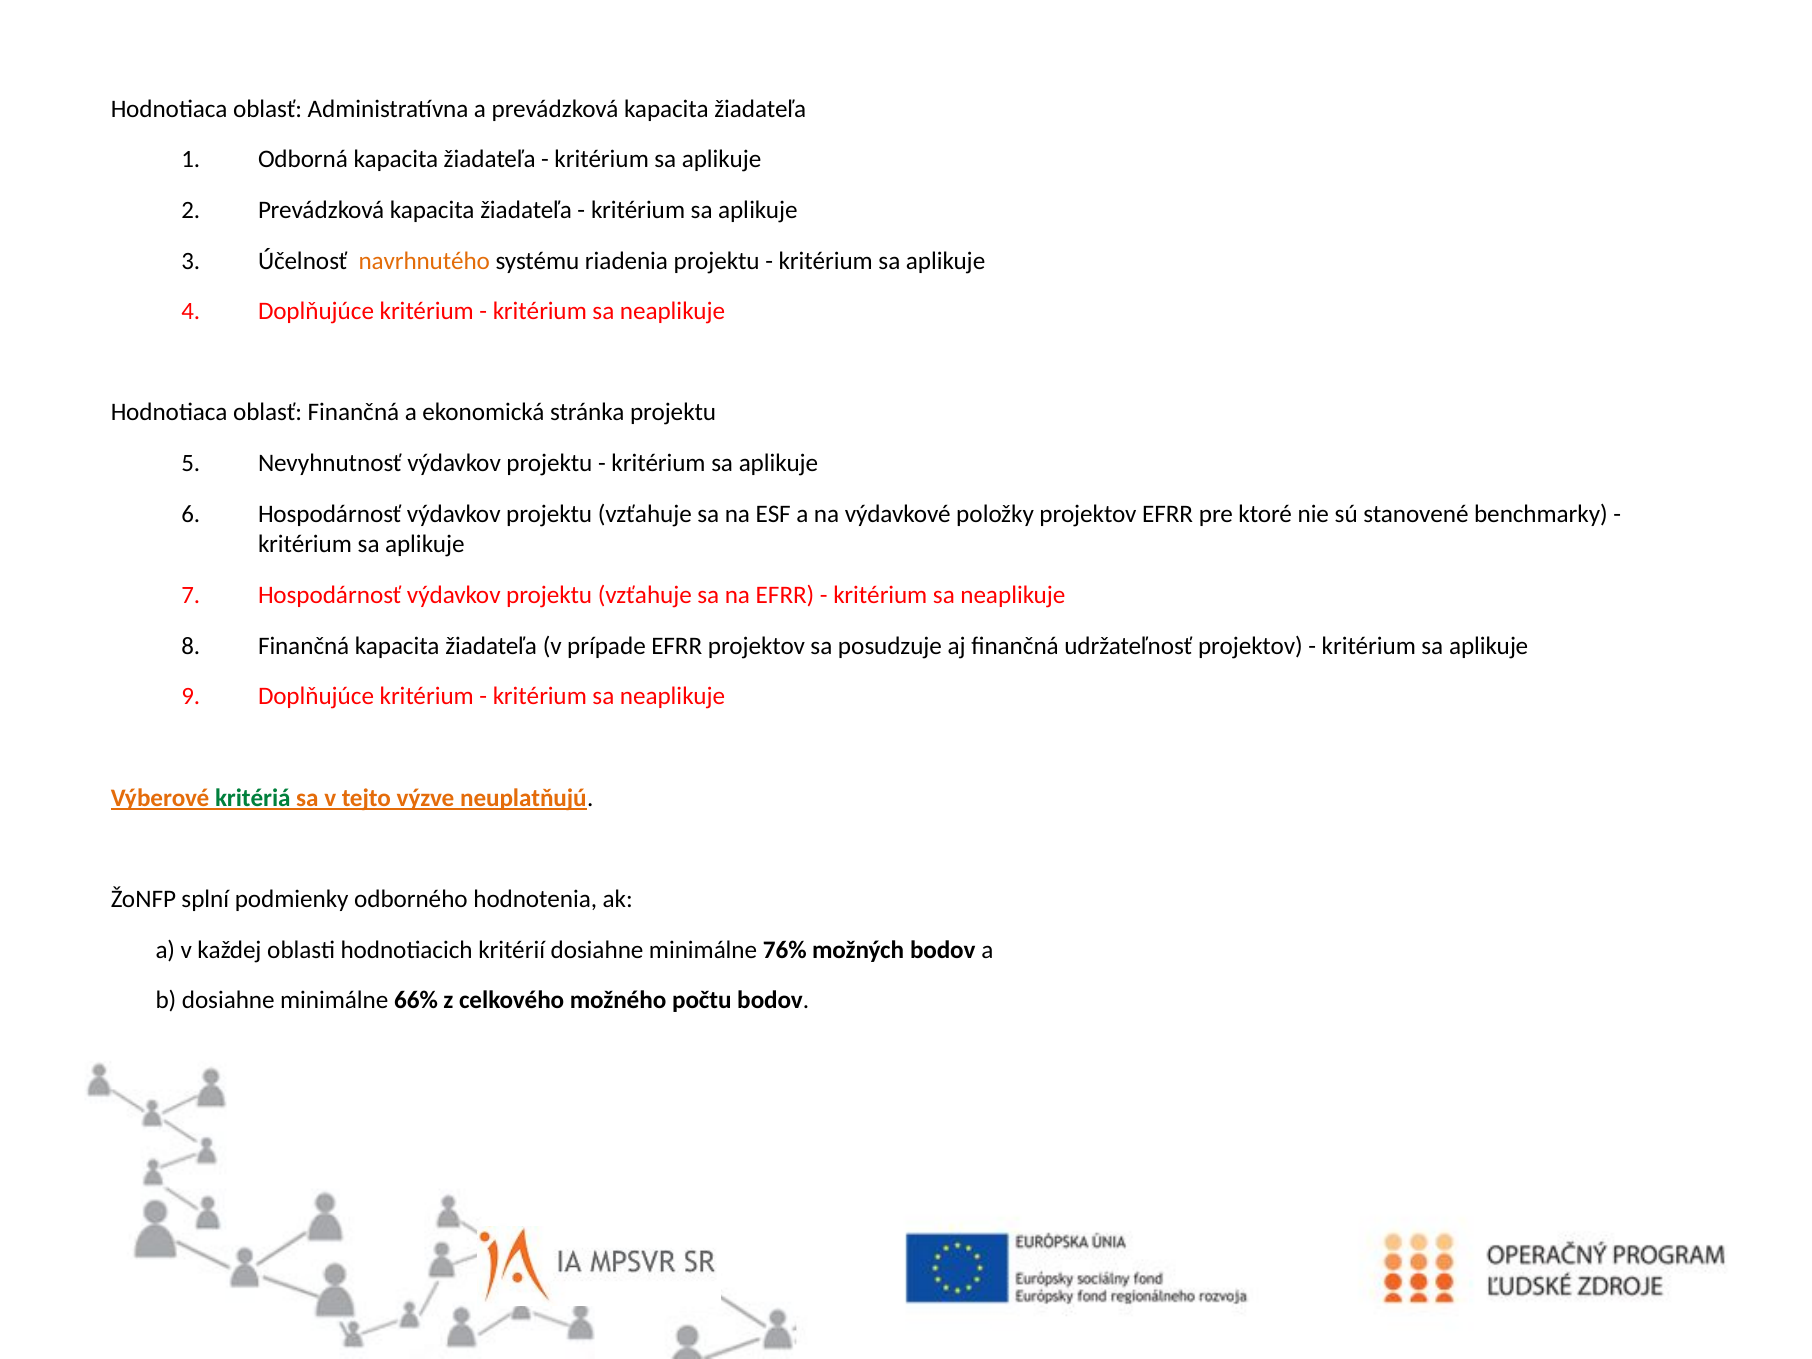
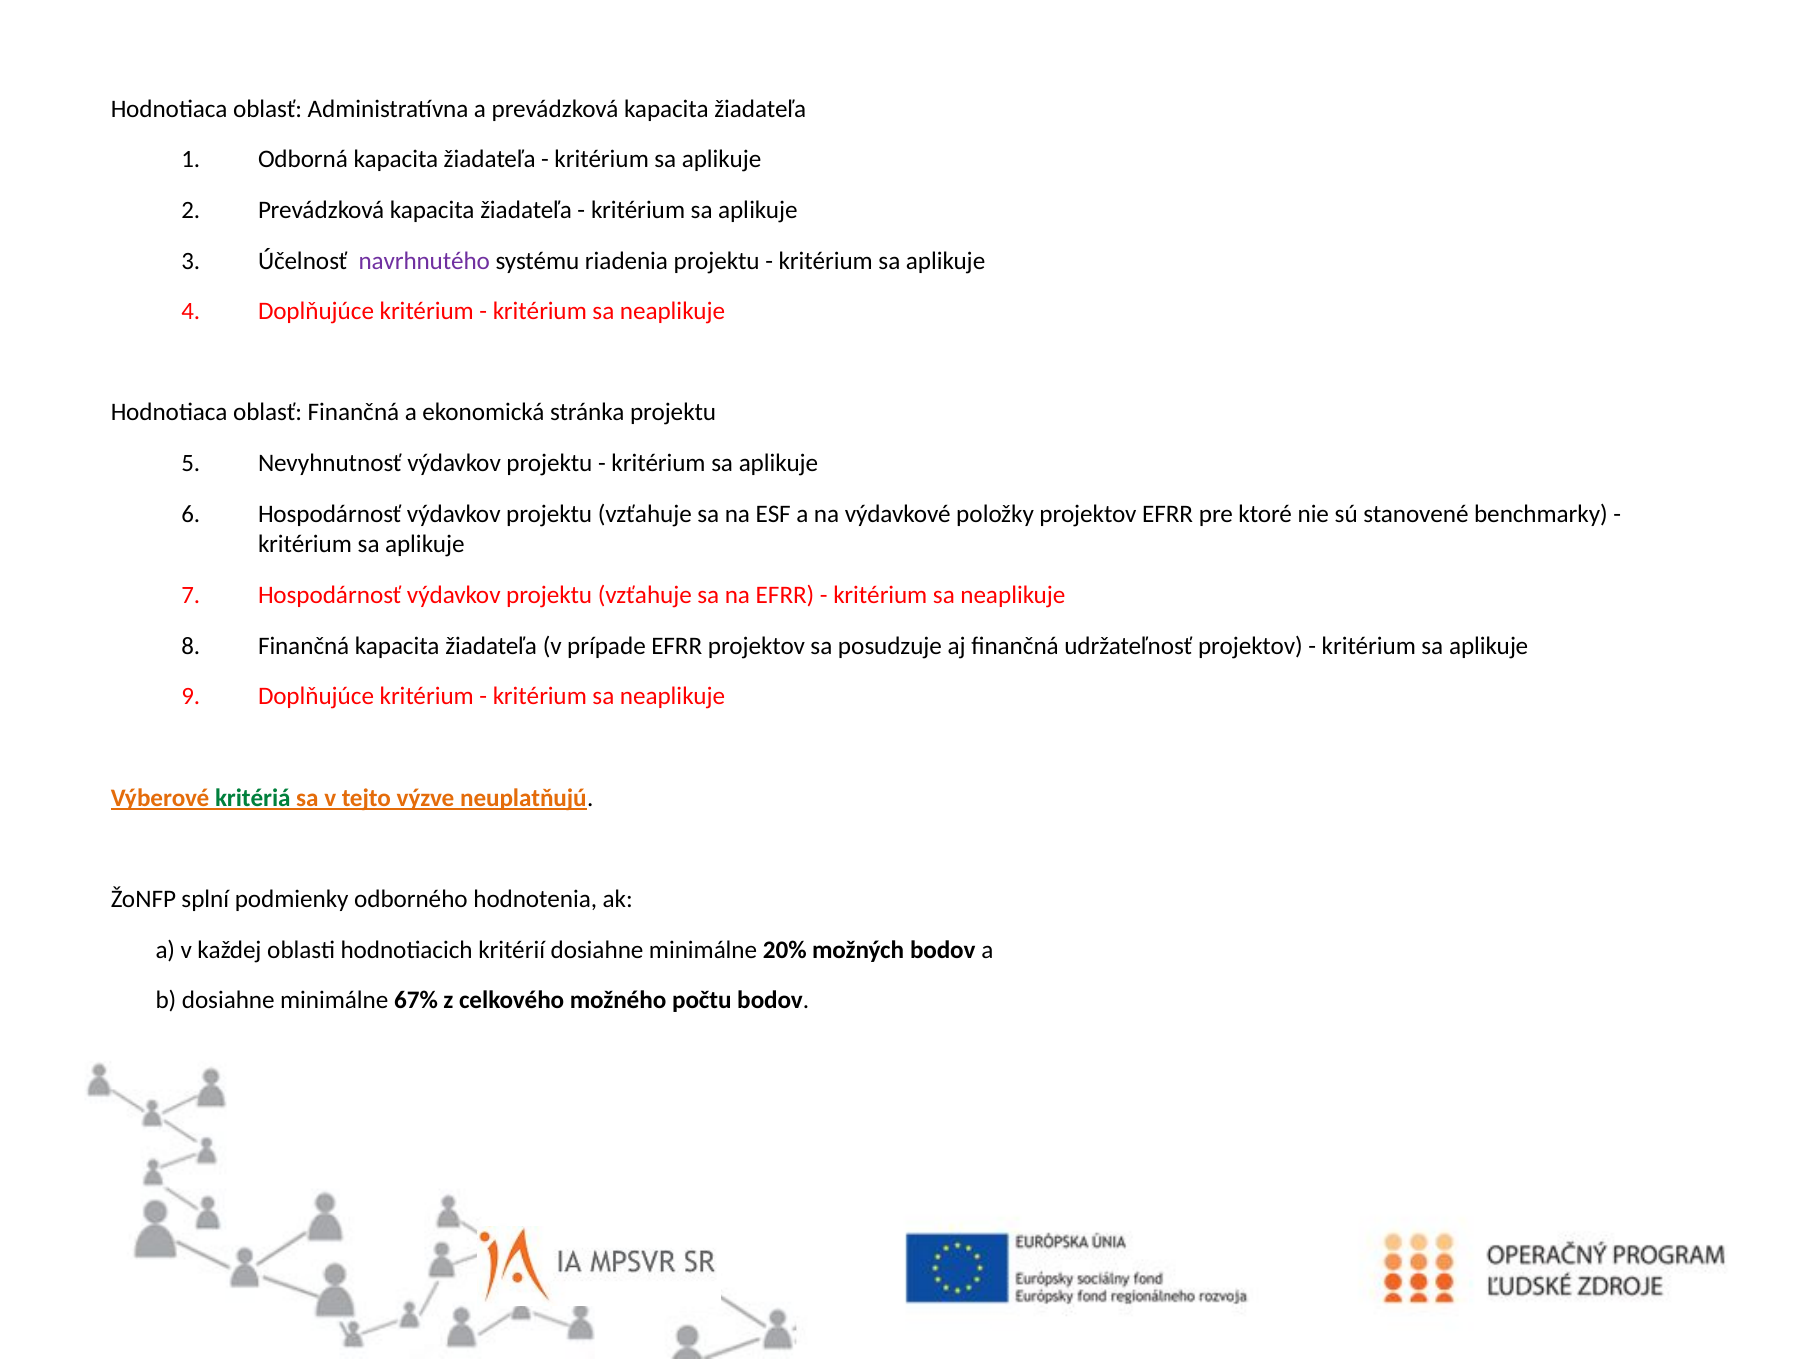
navrhnutého colour: orange -> purple
76%: 76% -> 20%
66%: 66% -> 67%
